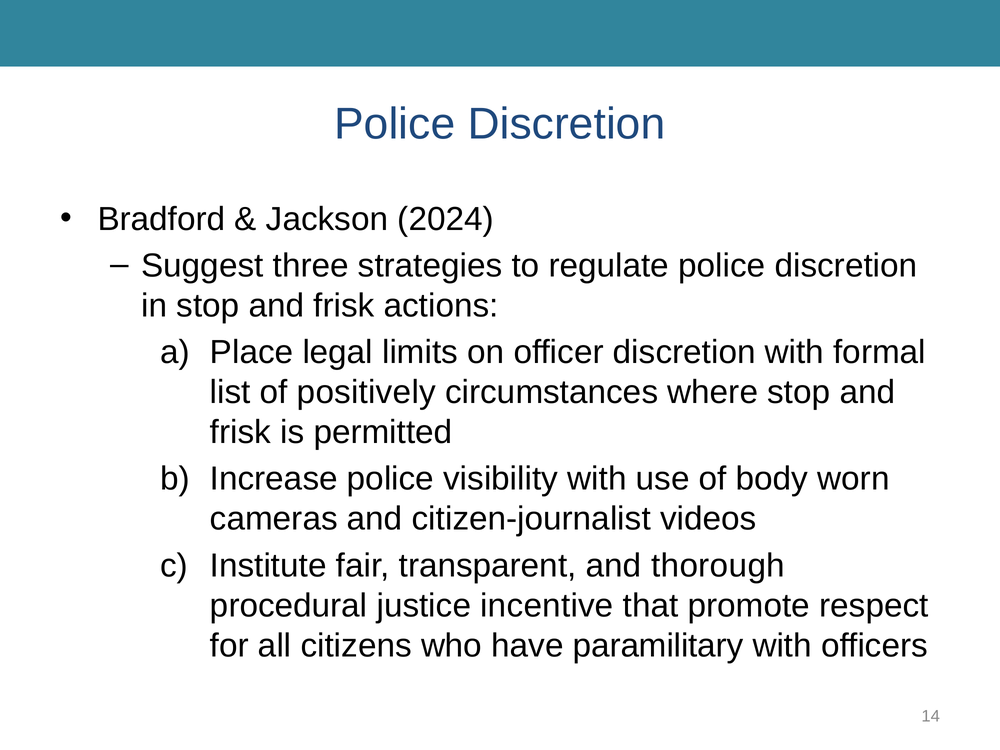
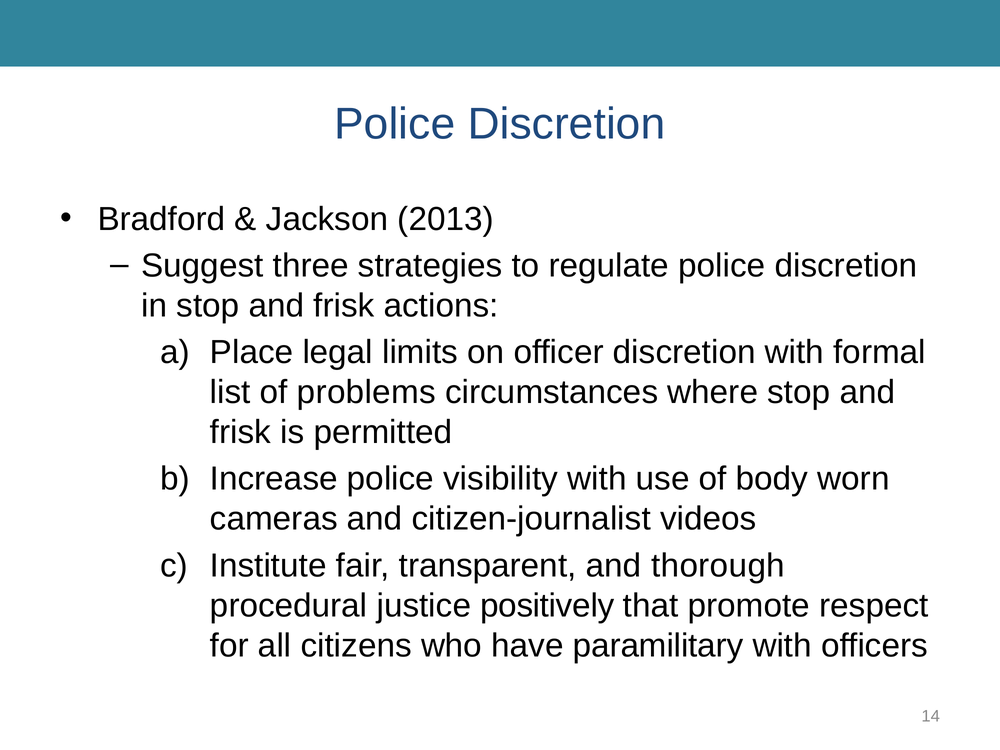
2024: 2024 -> 2013
positively: positively -> problems
incentive: incentive -> positively
